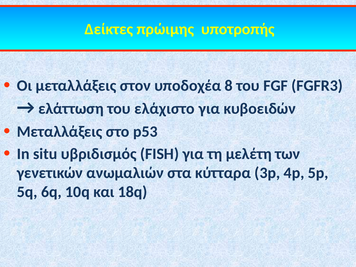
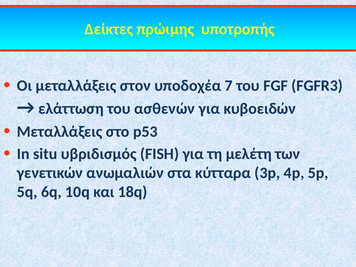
8: 8 -> 7
ελάχιστο: ελάχιστο -> ασθενών
